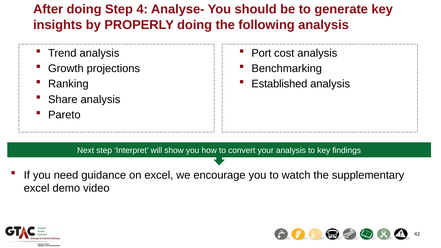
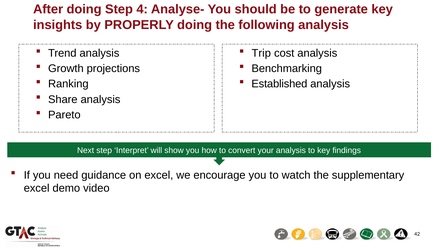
Port: Port -> Trip
